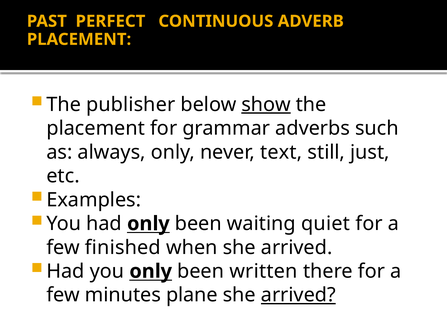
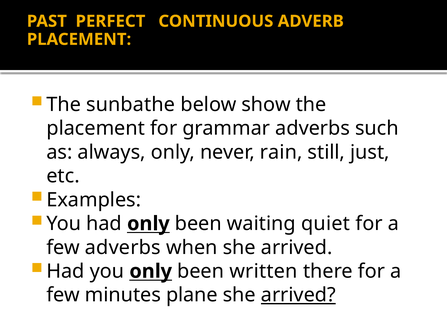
publisher: publisher -> sunbathe
show underline: present -> none
text: text -> rain
few finished: finished -> adverbs
